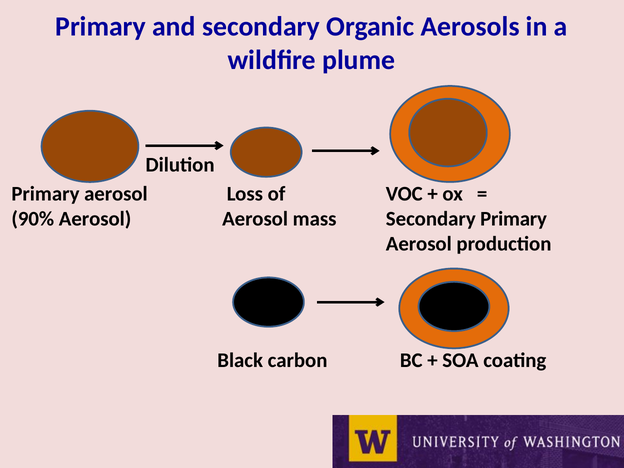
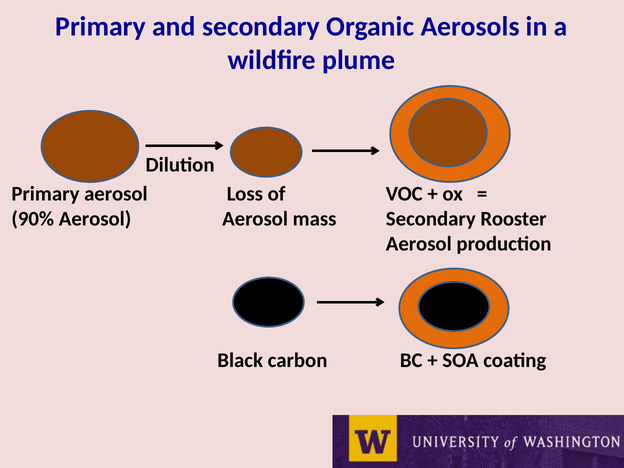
Secondary Primary: Primary -> Rooster
